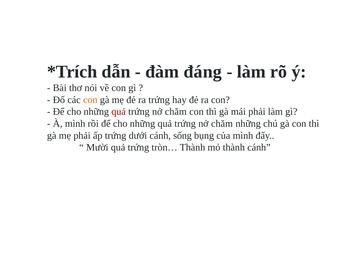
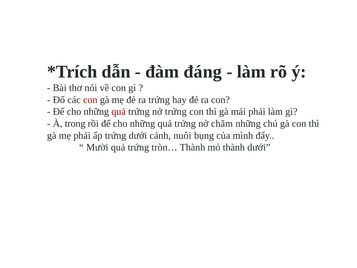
con at (90, 100) colour: orange -> red
chăm at (176, 112): chăm -> trứng
À mình: mình -> trong
sống: sống -> nuôi
thành cánh: cánh -> dưới
